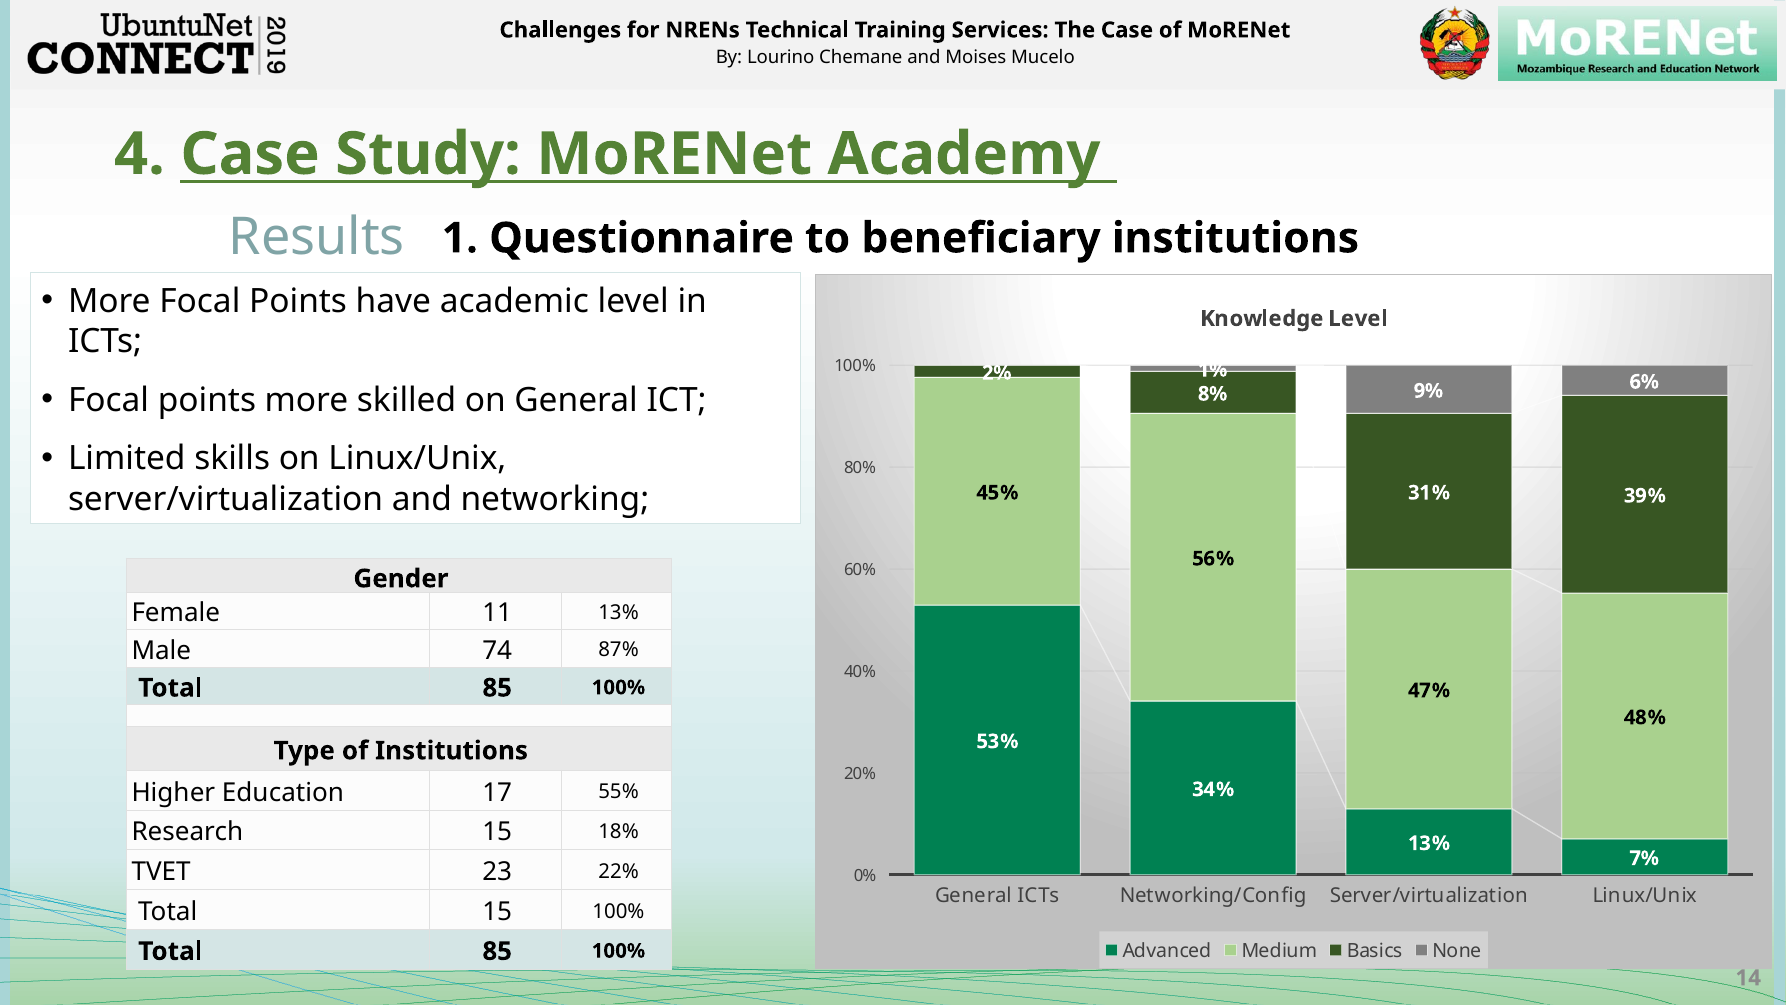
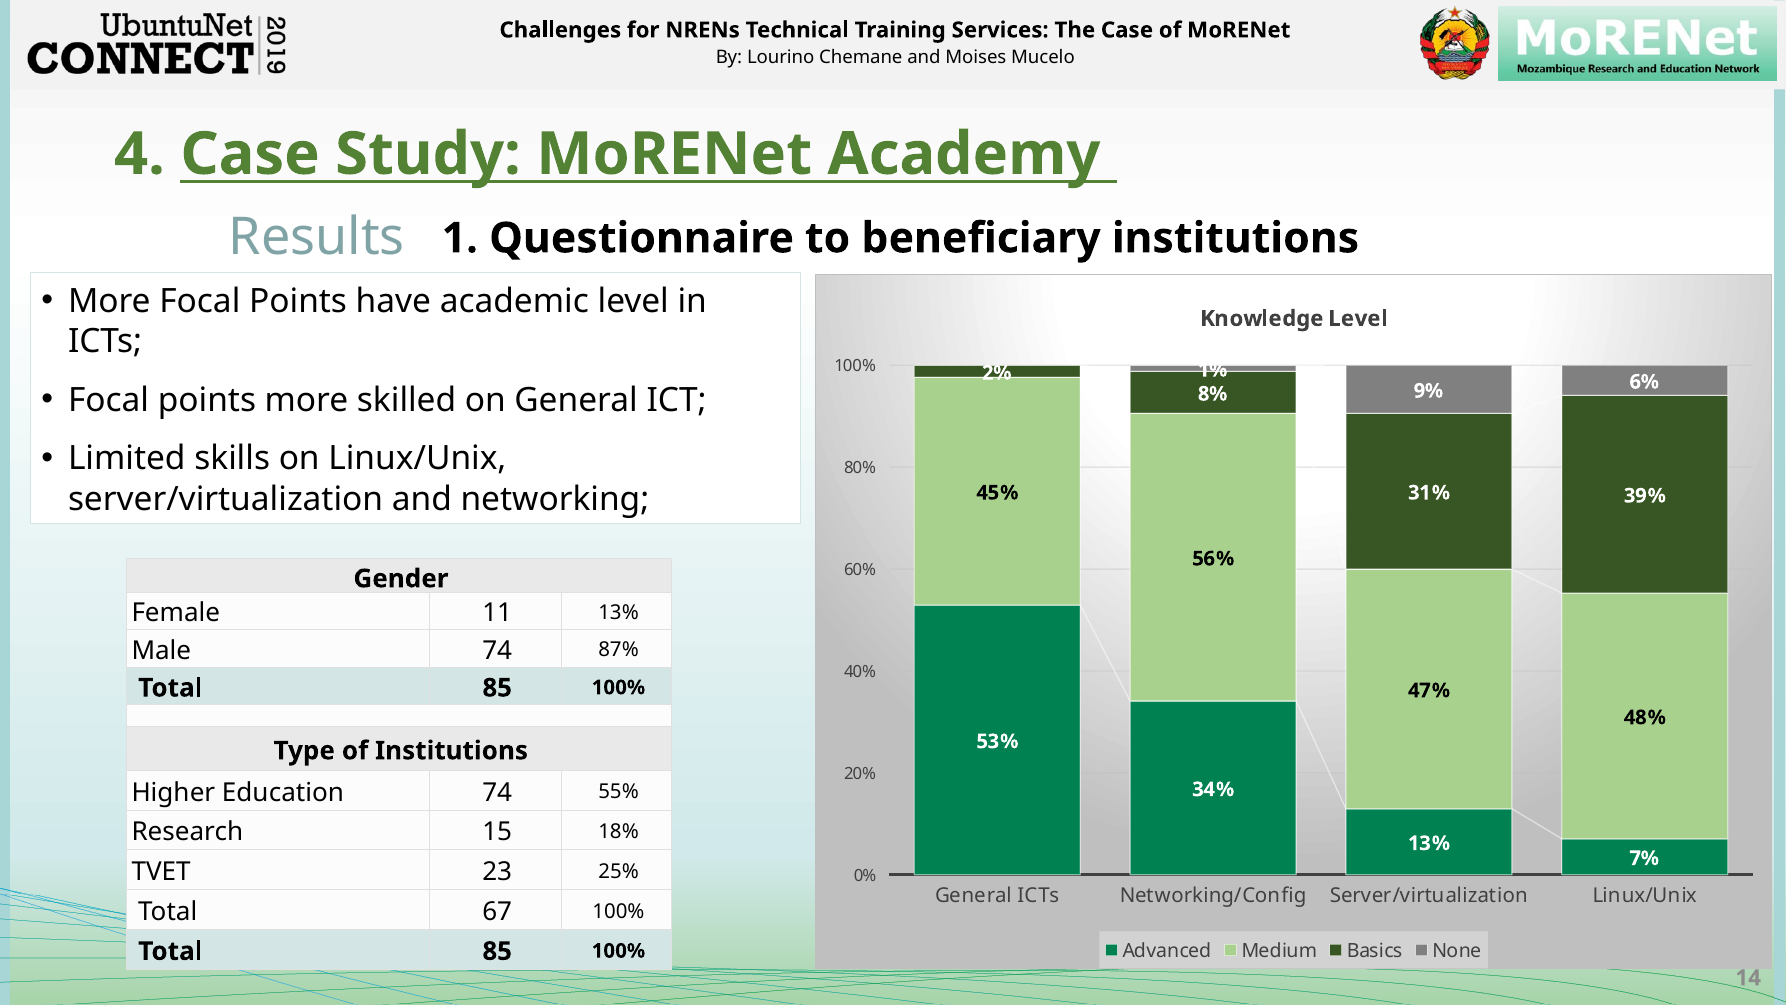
Education 17: 17 -> 74
22%: 22% -> 25%
Total 15: 15 -> 67
